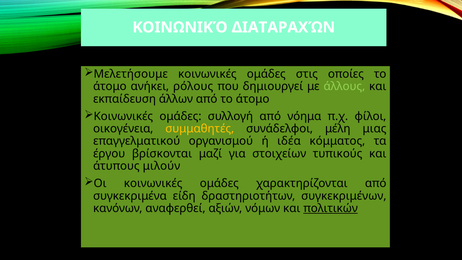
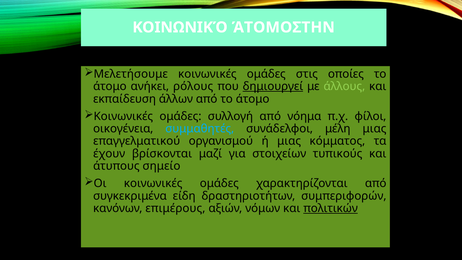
ΔΙΑΤΑΡΑΧΏΝ: ΔΙΑΤΑΡΑΧΏΝ -> ΆΤΟΜΟΣΤΗΝ
δημιουργεί underline: none -> present
συμμαθητές colour: yellow -> light blue
ή ιδέα: ιδέα -> μιας
έργου: έργου -> έχουν
μιλούν: μιλούν -> σημείο
συγκεκριμένων: συγκεκριμένων -> συμπεριφορών
αναφερθεί: αναφερθεί -> επιμέρους
